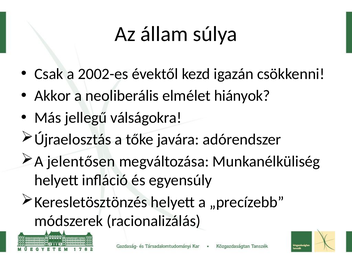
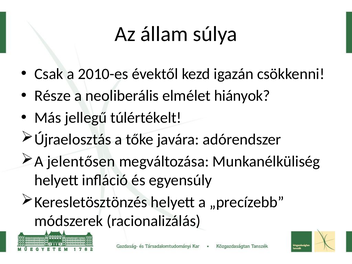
2002-es: 2002-es -> 2010-es
Akkor: Akkor -> Része
válságokra: válságokra -> túlértékelt
